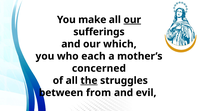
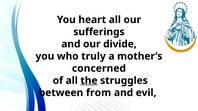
make: make -> heart
our at (132, 20) underline: present -> none
which: which -> divide
each: each -> truly
